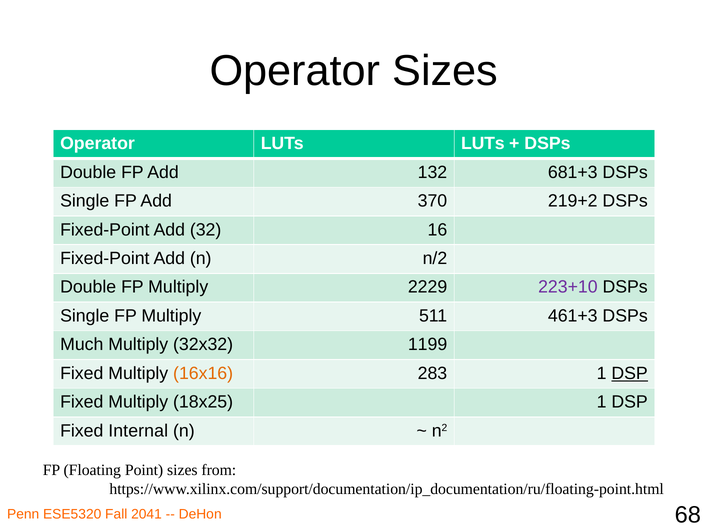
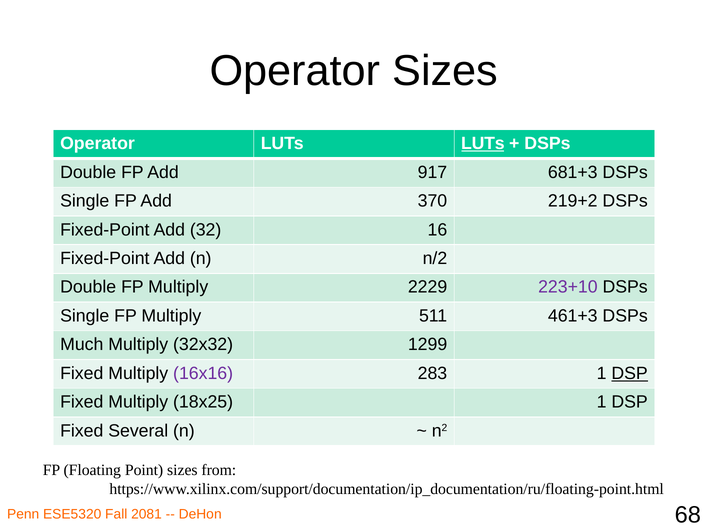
LUTs at (483, 144) underline: none -> present
132: 132 -> 917
1199: 1199 -> 1299
16x16 colour: orange -> purple
Internal: Internal -> Several
2041: 2041 -> 2081
